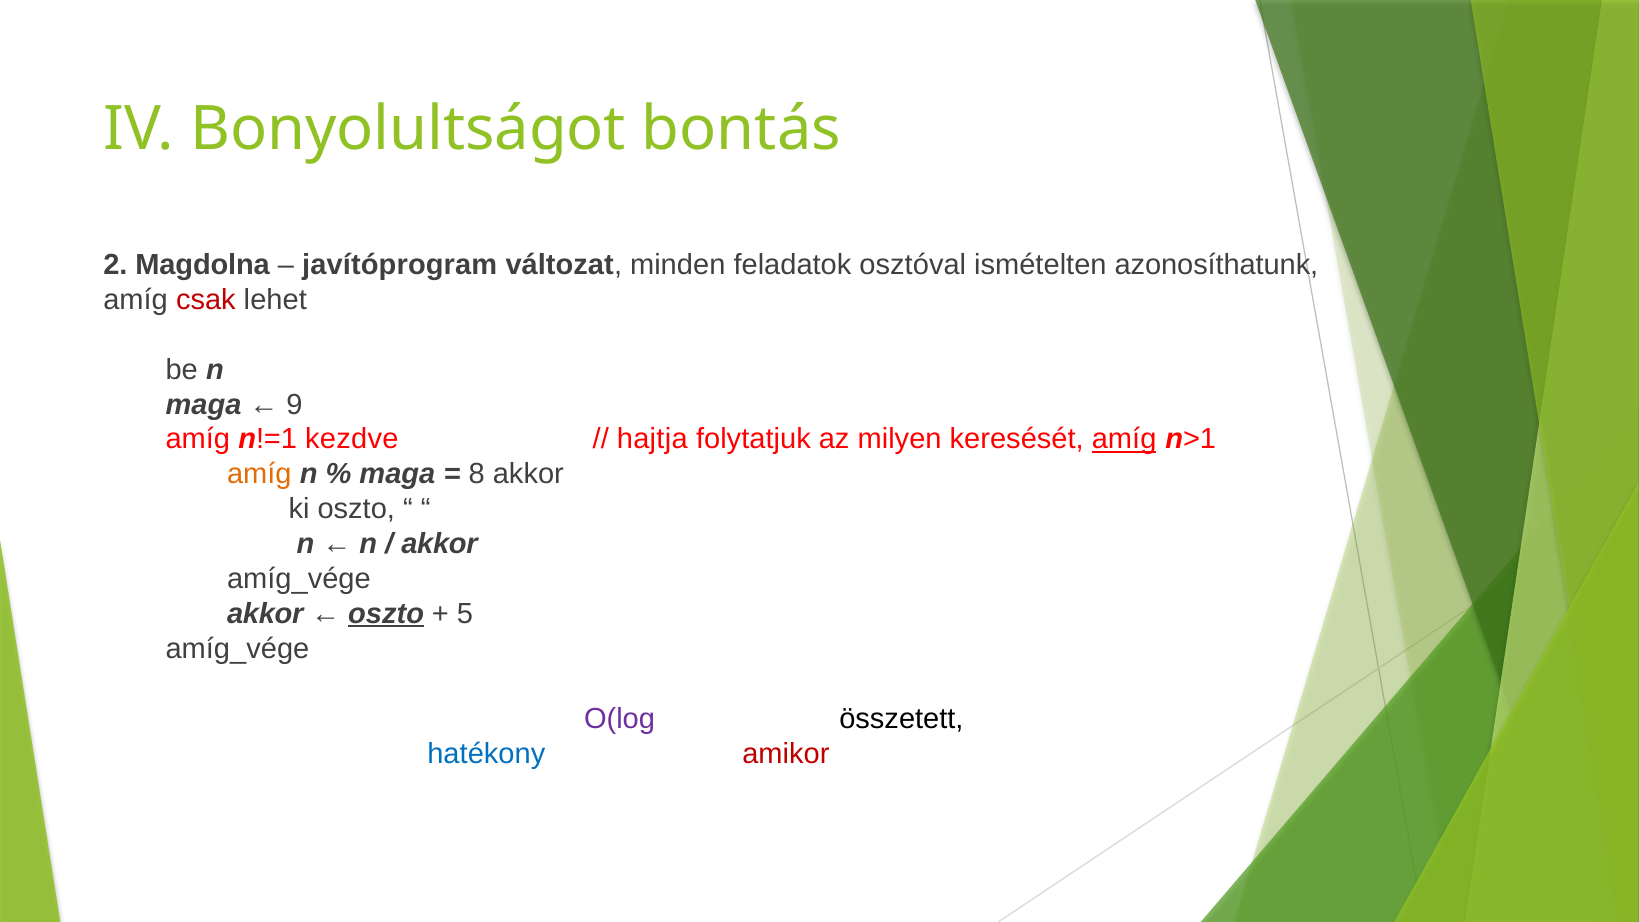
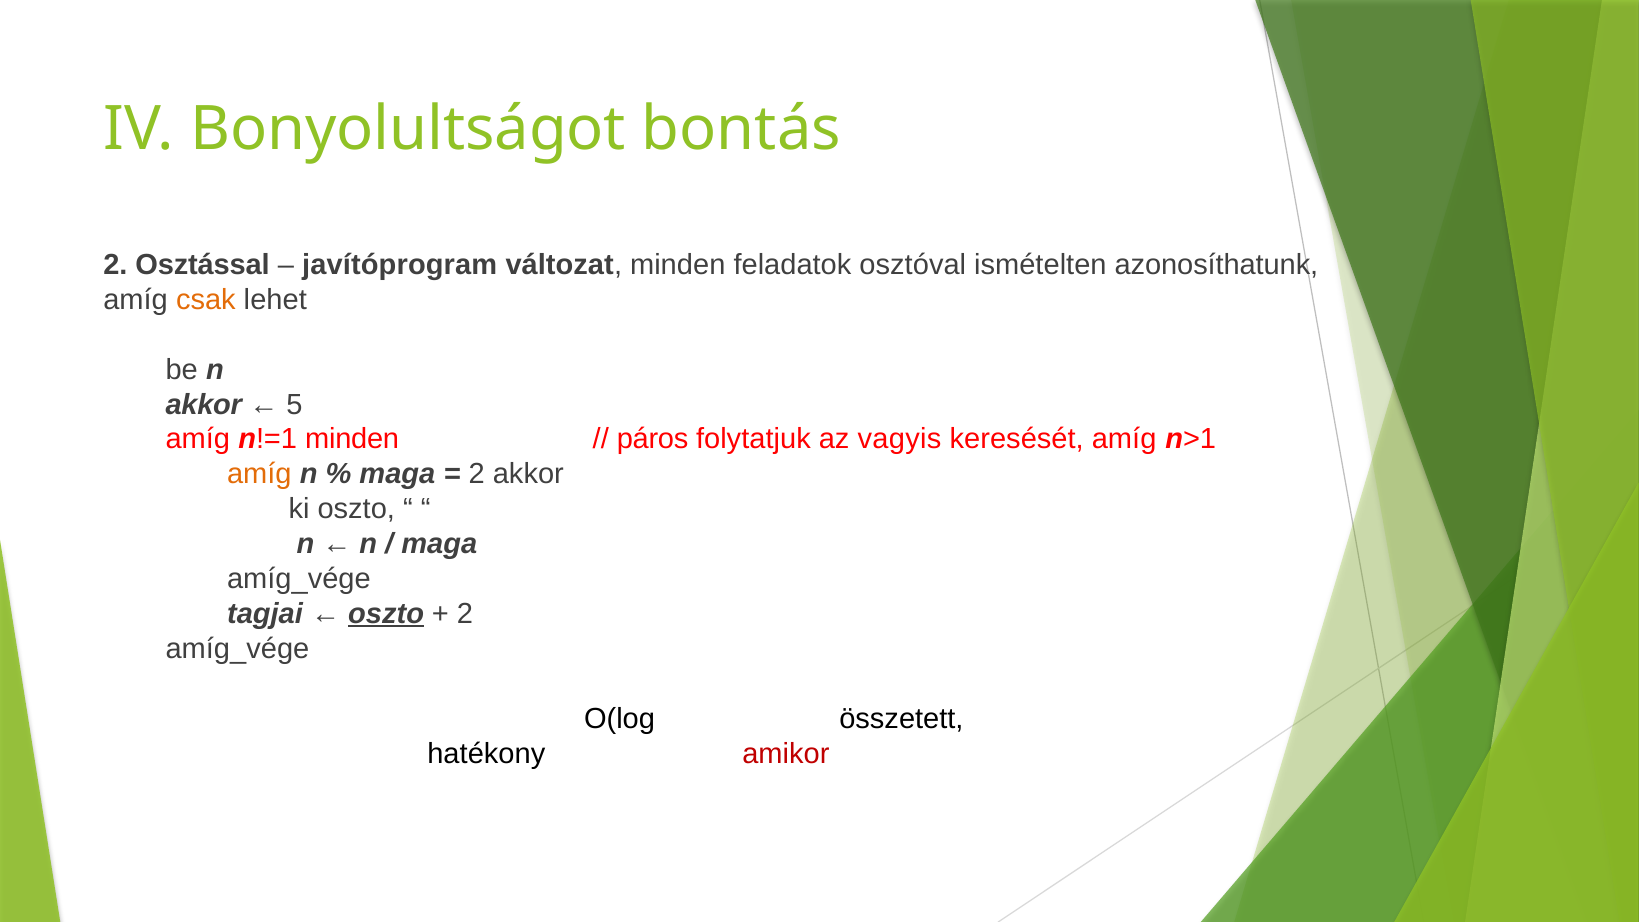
Magdolna: Magdolna -> Osztással
csak colour: red -> orange
maga at (204, 404): maga -> akkor
9: 9 -> 5
n!=1 kezdve: kezdve -> minden
hajtja: hajtja -> páros
milyen: milyen -> vagyis
amíg at (1124, 439) underline: present -> none
8 at (477, 474): 8 -> 2
akkor at (439, 544): akkor -> maga
akkor at (265, 614): akkor -> tagjai
5 at (465, 614): 5 -> 2
O(log colour: purple -> black
hatékony colour: blue -> black
